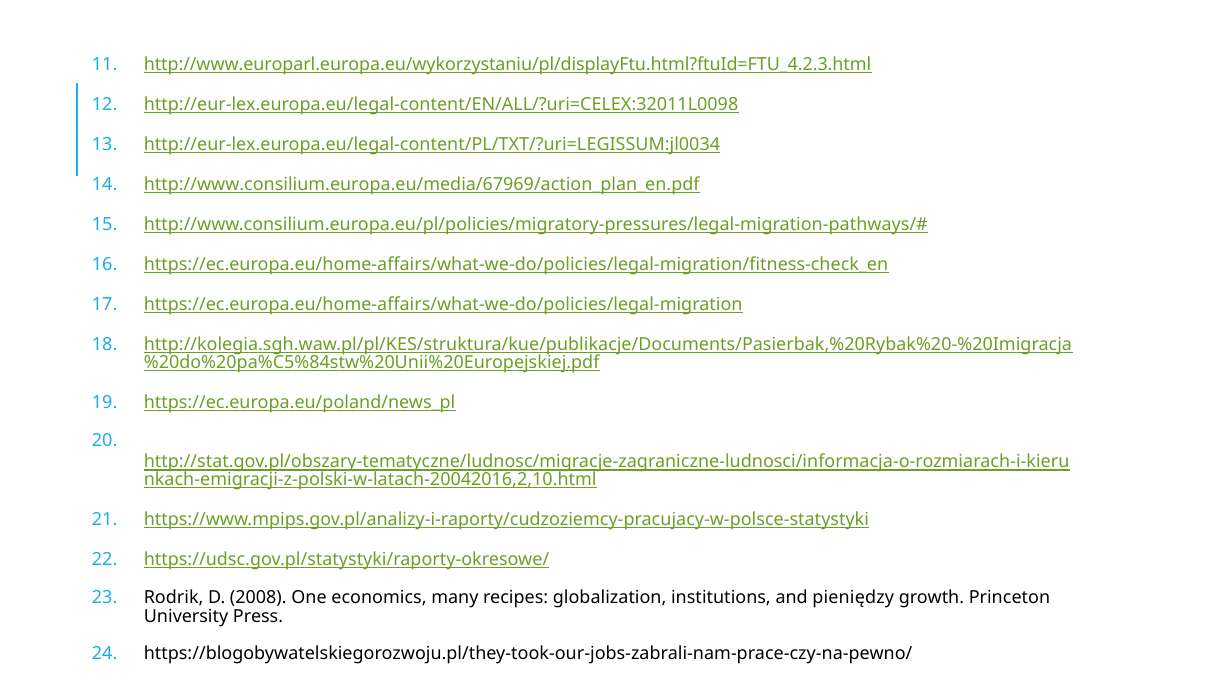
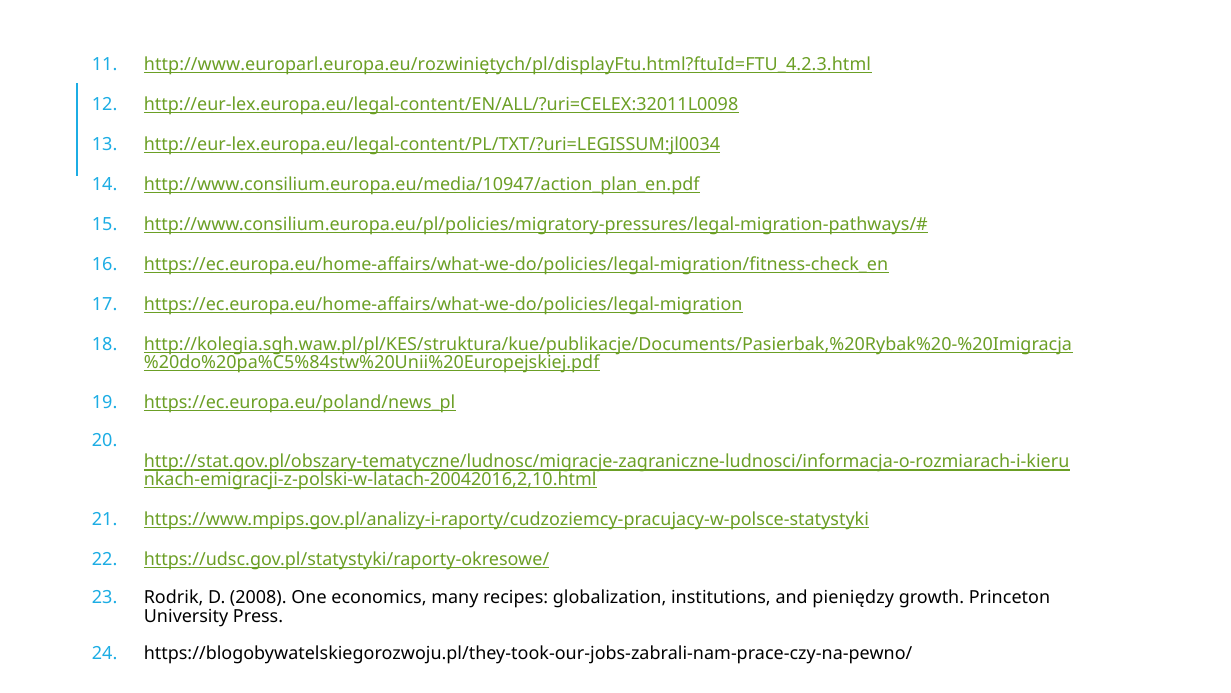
http://www.europarl.europa.eu/wykorzystaniu/pl/displayFtu.html?ftuId=FTU_4.2.3.html: http://www.europarl.europa.eu/wykorzystaniu/pl/displayFtu.html?ftuId=FTU_4.2.3.html -> http://www.europarl.europa.eu/rozwiniętych/pl/displayFtu.html?ftuId=FTU_4.2.3.html
http://www.consilium.europa.eu/media/67969/action_plan_en.pdf: http://www.consilium.europa.eu/media/67969/action_plan_en.pdf -> http://www.consilium.europa.eu/media/10947/action_plan_en.pdf
